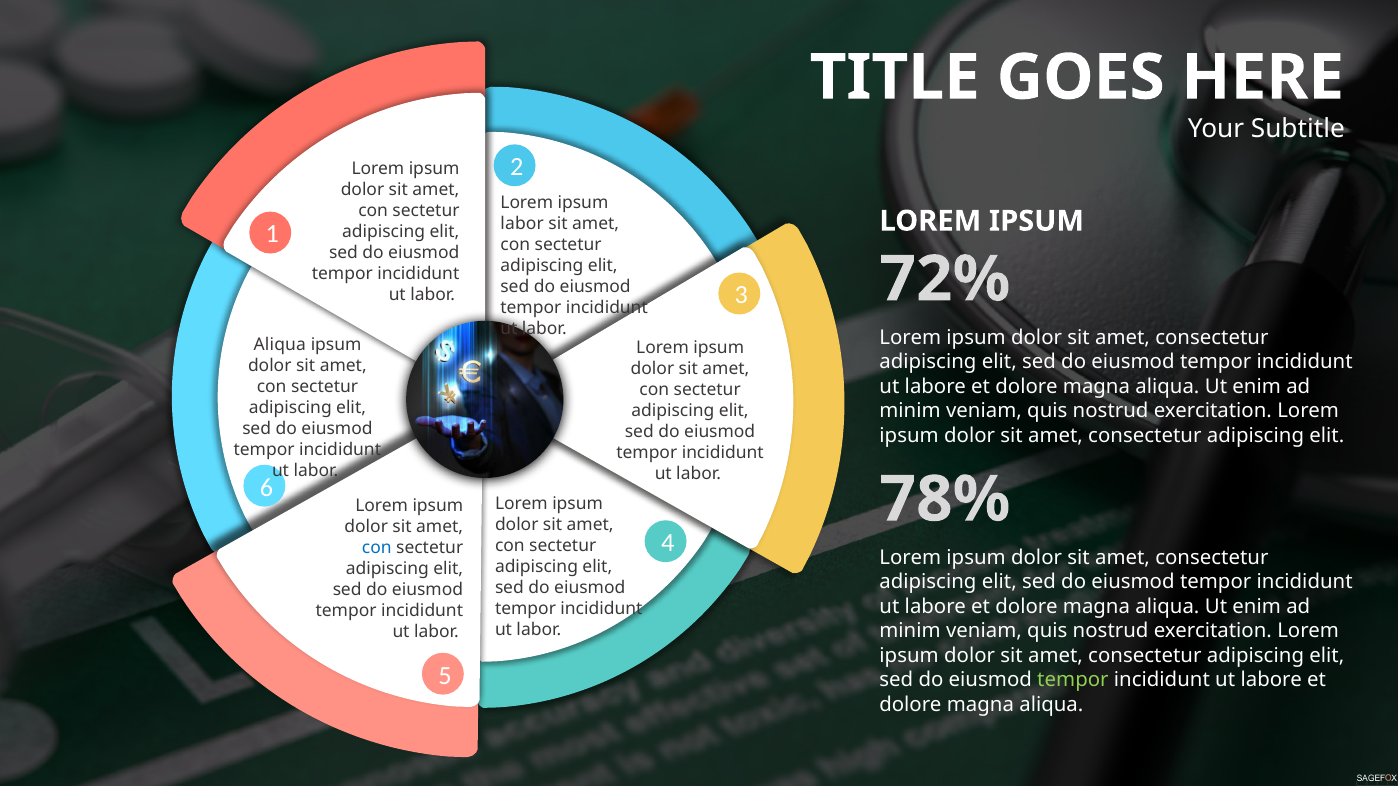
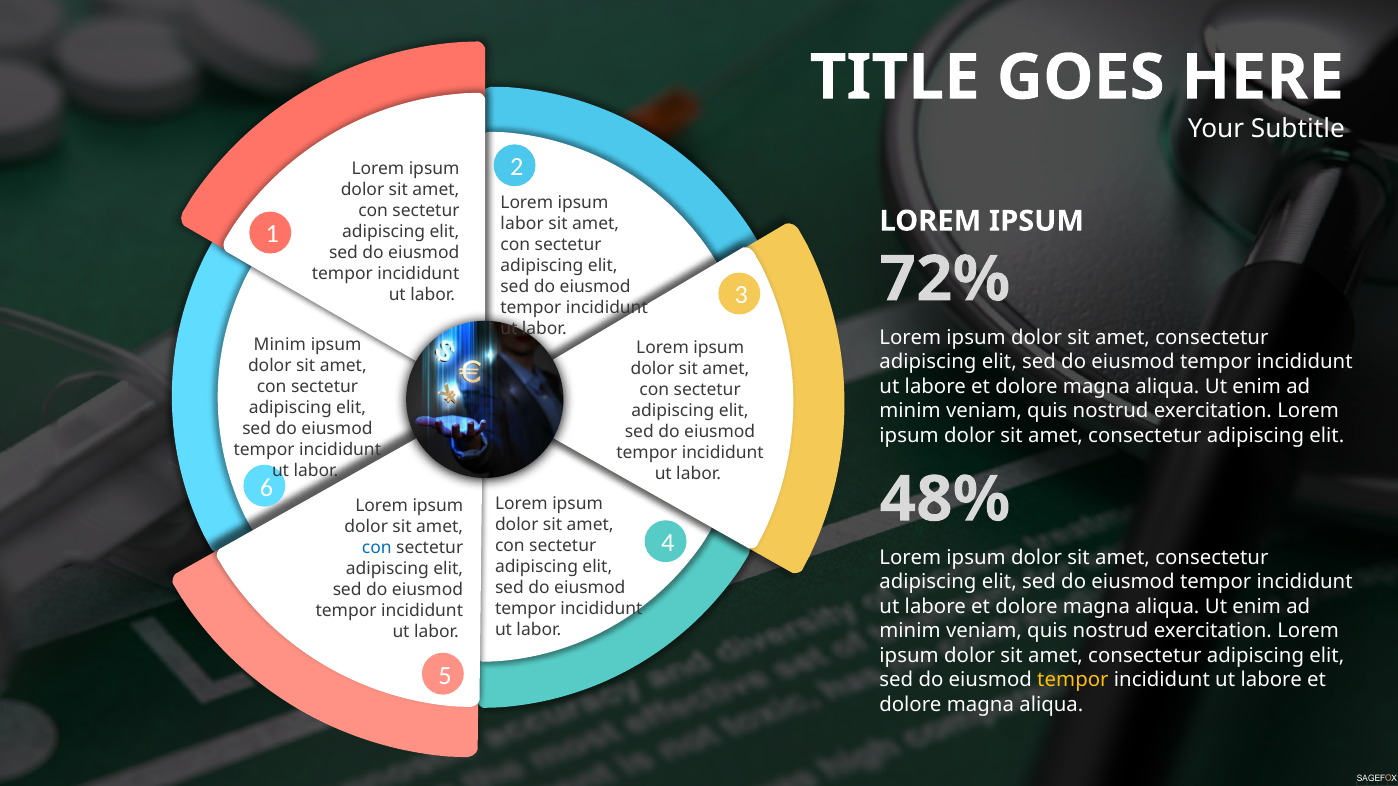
Aliqua at (280, 345): Aliqua -> Minim
78%: 78% -> 48%
tempor at (1073, 680) colour: light green -> yellow
